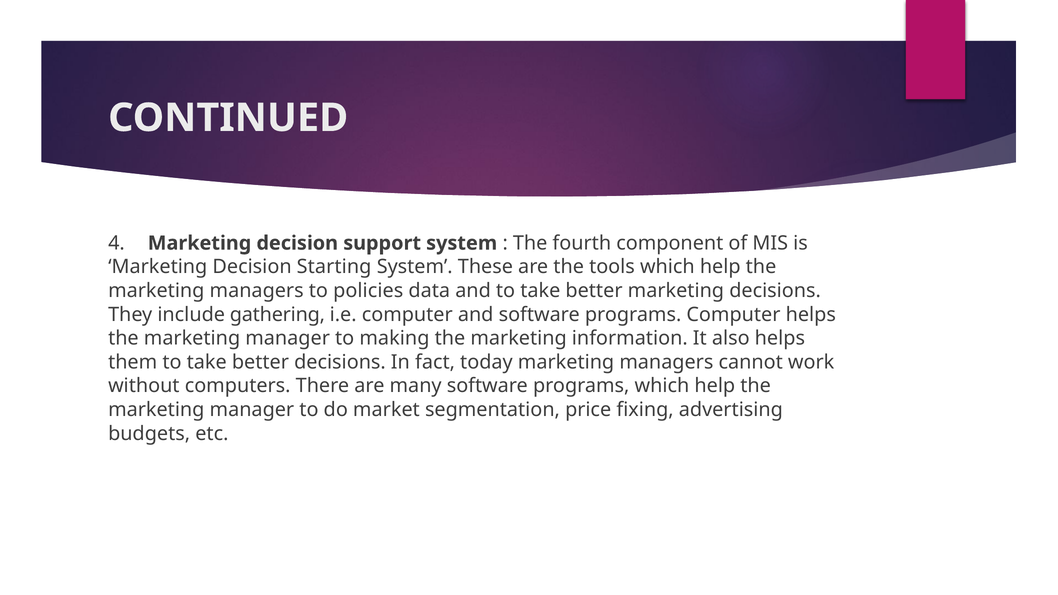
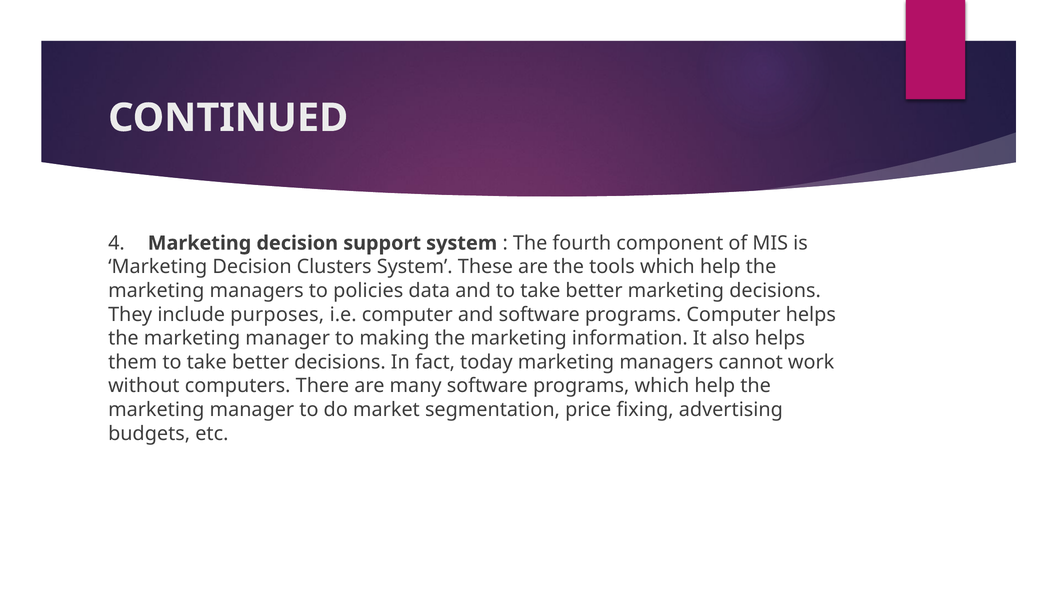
Starting: Starting -> Clusters
gathering: gathering -> purposes
